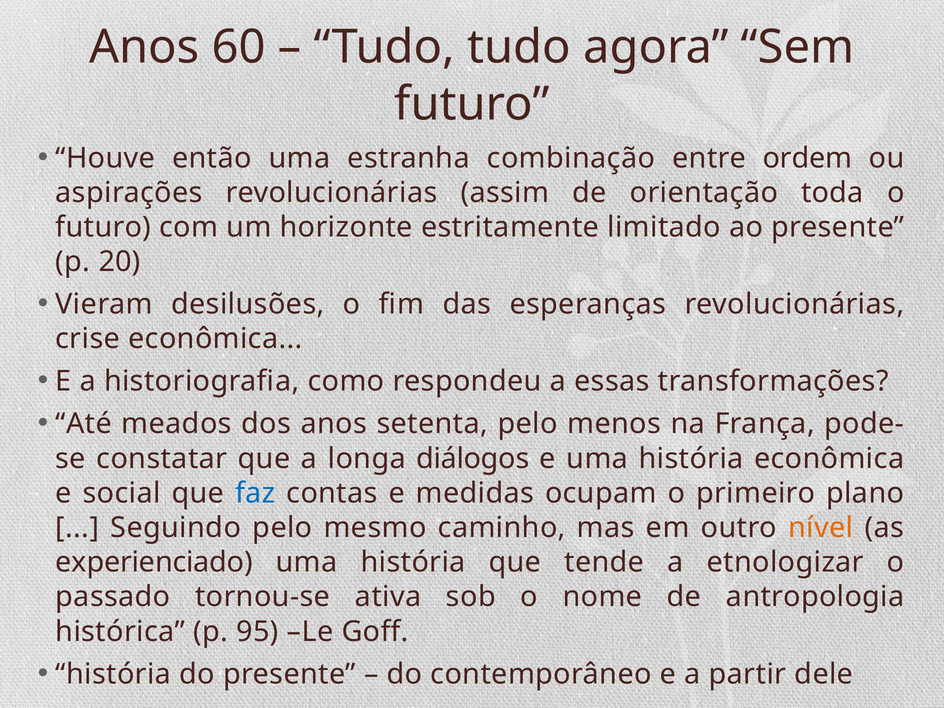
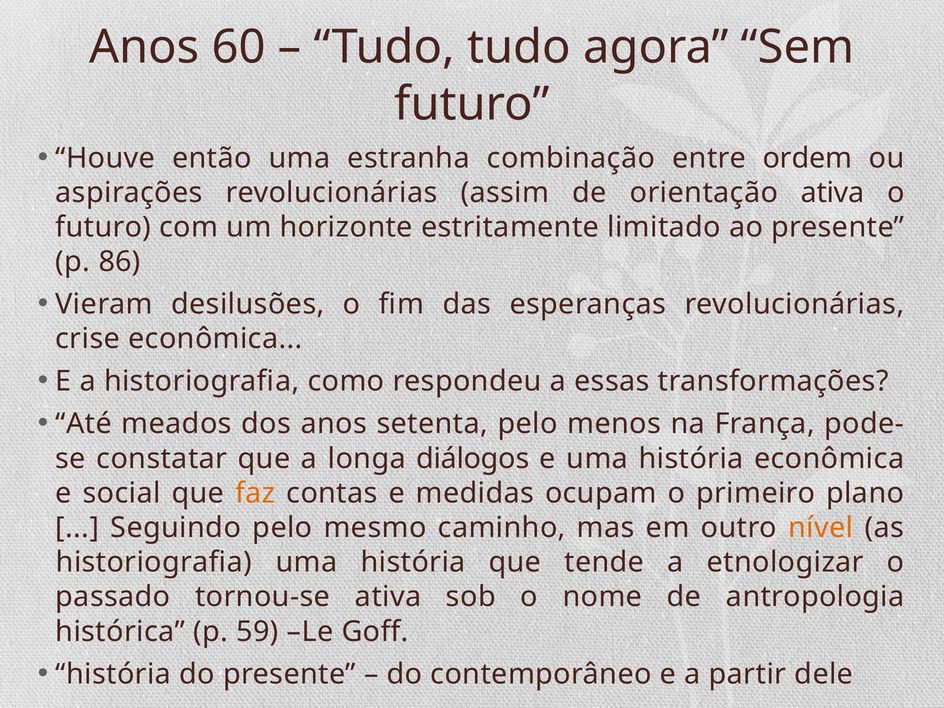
orientação toda: toda -> ativa
20: 20 -> 86
faz colour: blue -> orange
experienciado at (154, 562): experienciado -> historiografia
95: 95 -> 59
